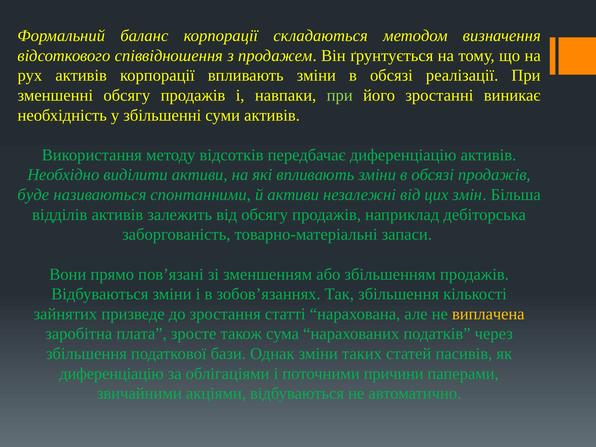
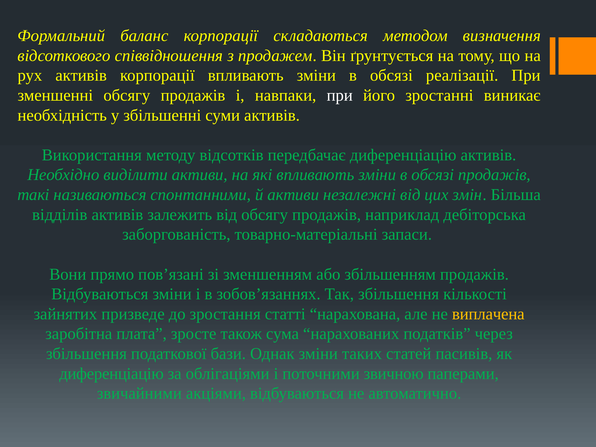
при at (340, 95) colour: light green -> white
буде: буде -> такі
причини: причини -> звичною
